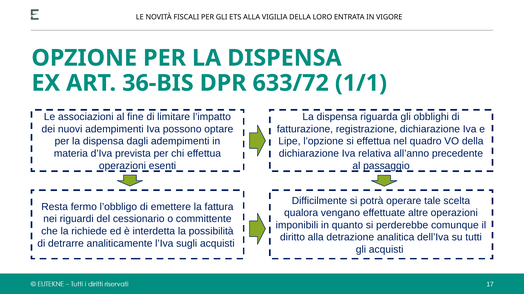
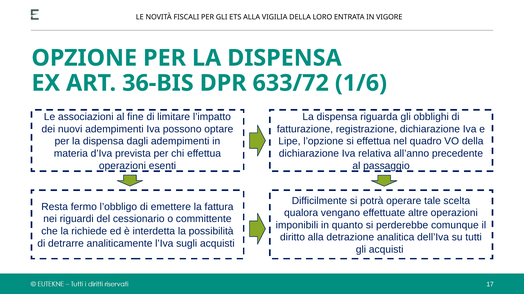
1/1: 1/1 -> 1/6
